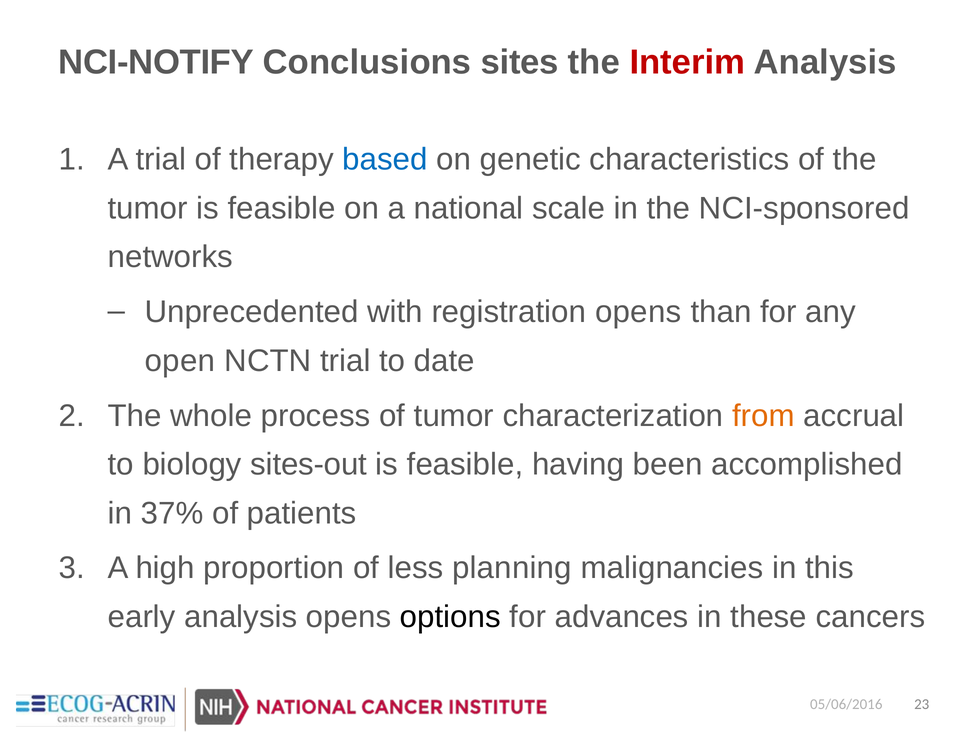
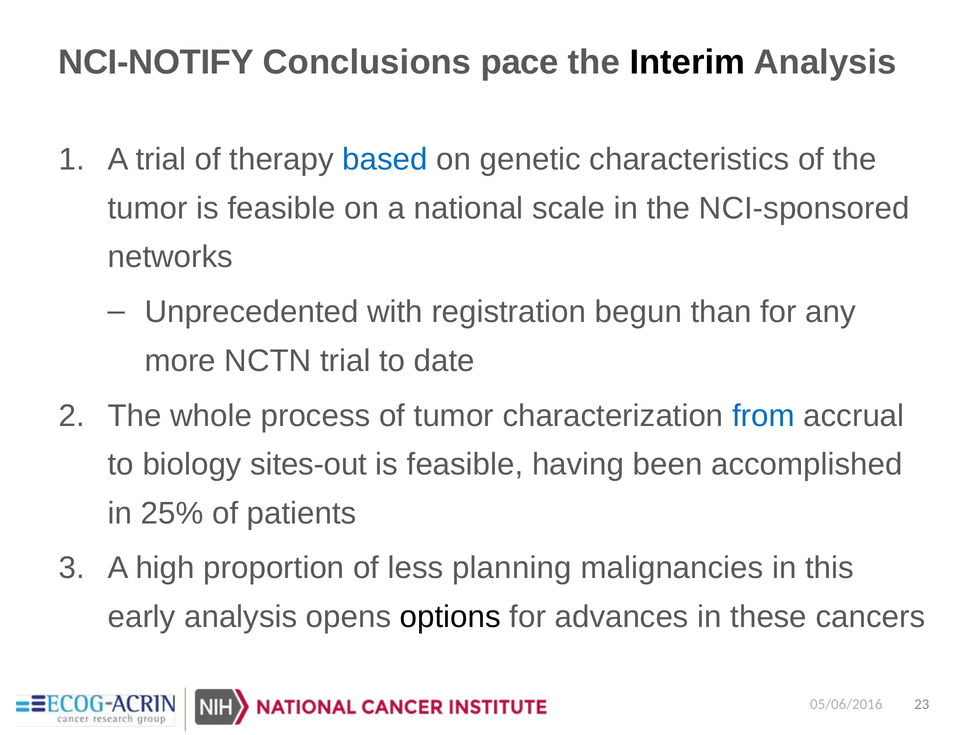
sites: sites -> pace
Interim colour: red -> black
registration opens: opens -> begun
open: open -> more
from colour: orange -> blue
37%: 37% -> 25%
